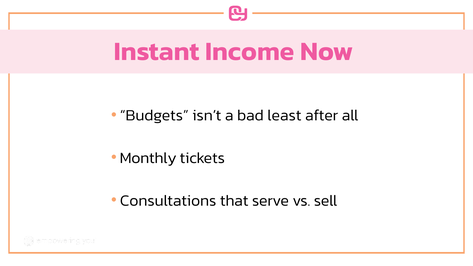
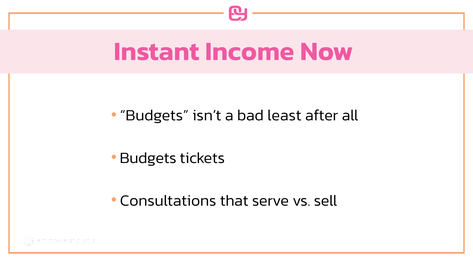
Monthly at (148, 158): Monthly -> Budgets
